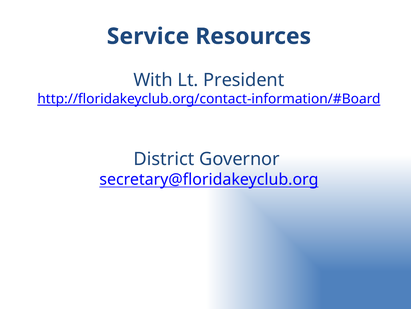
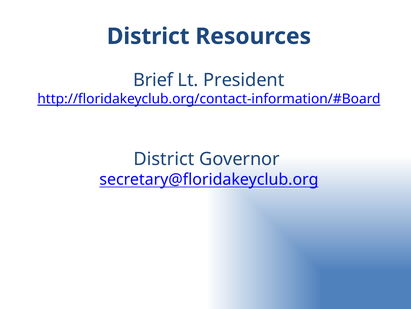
Service at (148, 36): Service -> District
With: With -> Brief
